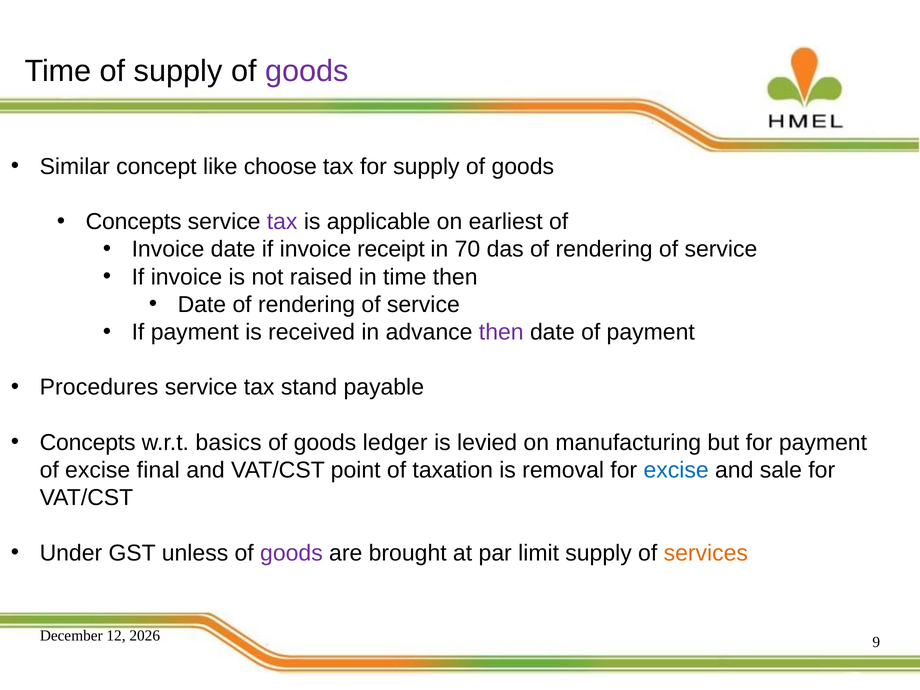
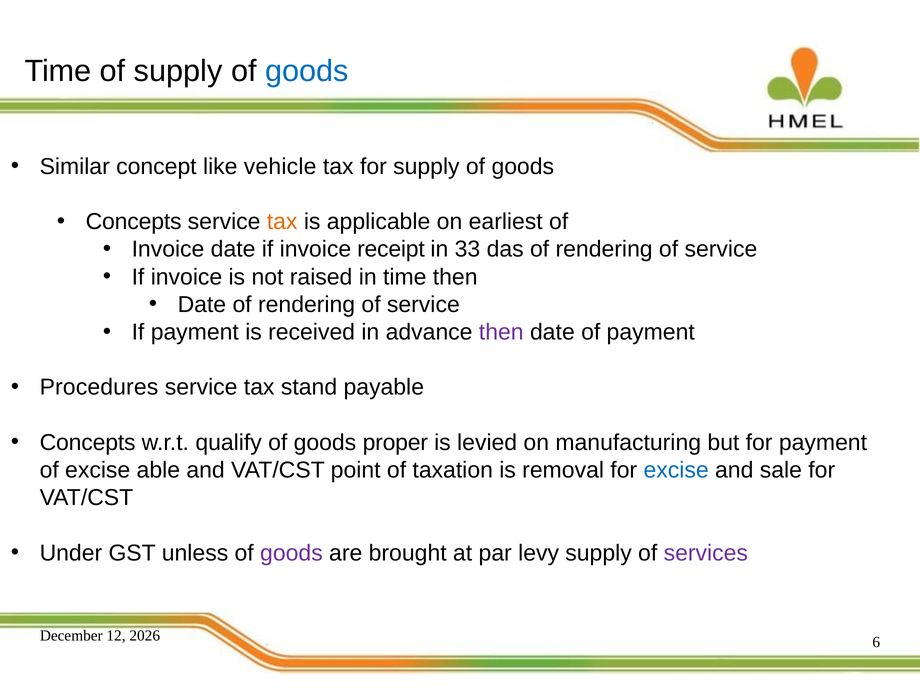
goods at (307, 71) colour: purple -> blue
choose: choose -> vehicle
tax at (282, 222) colour: purple -> orange
70: 70 -> 33
basics: basics -> qualify
ledger: ledger -> proper
final: final -> able
limit: limit -> levy
services colour: orange -> purple
9: 9 -> 6
